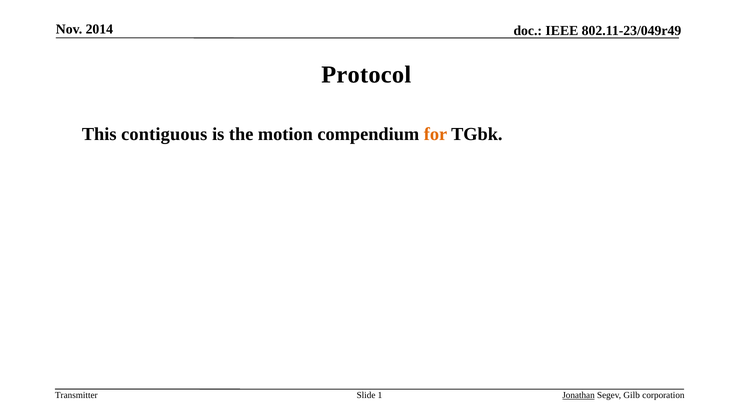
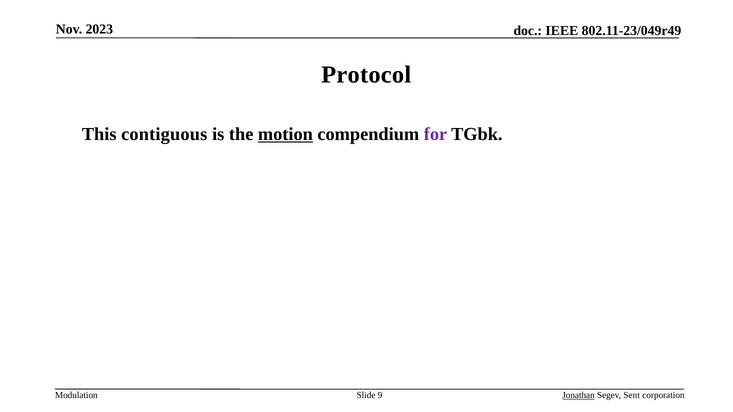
2014: 2014 -> 2023
motion underline: none -> present
for colour: orange -> purple
Transmitter: Transmitter -> Modulation
1: 1 -> 9
Gilb: Gilb -> Sent
